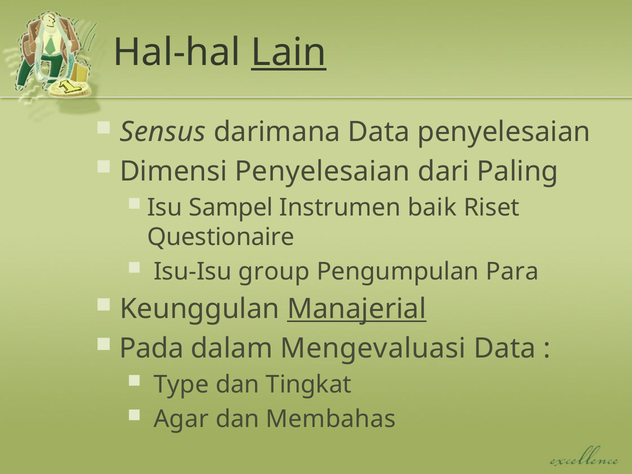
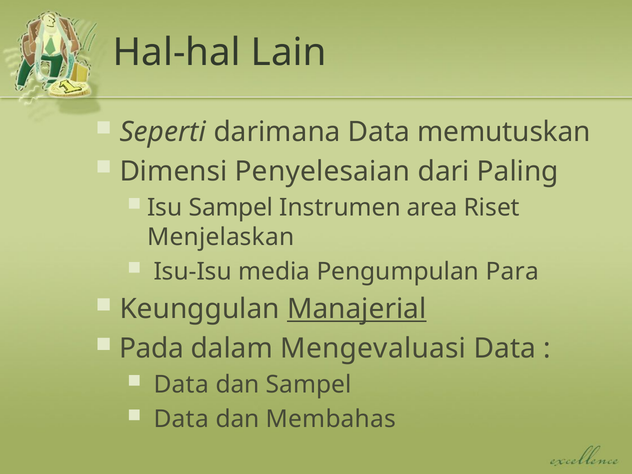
Lain underline: present -> none
Sensus: Sensus -> Seperti
Data penyelesaian: penyelesaian -> memutuskan
baik: baik -> area
Questionaire: Questionaire -> Menjelaskan
group: group -> media
Type at (181, 385): Type -> Data
dan Tingkat: Tingkat -> Sampel
Agar at (181, 419): Agar -> Data
